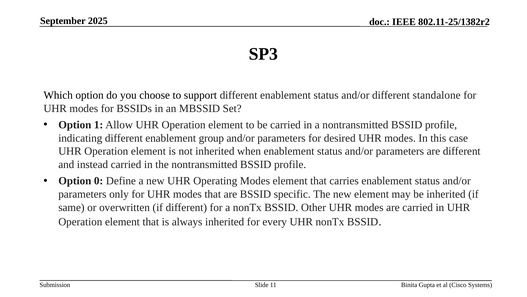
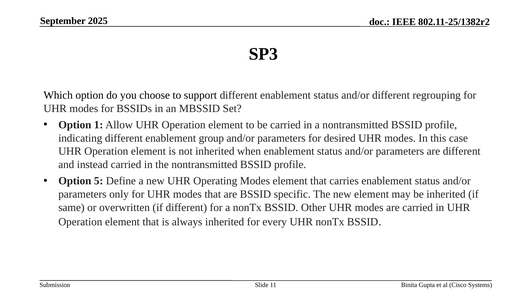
standalone: standalone -> regrouping
0: 0 -> 5
